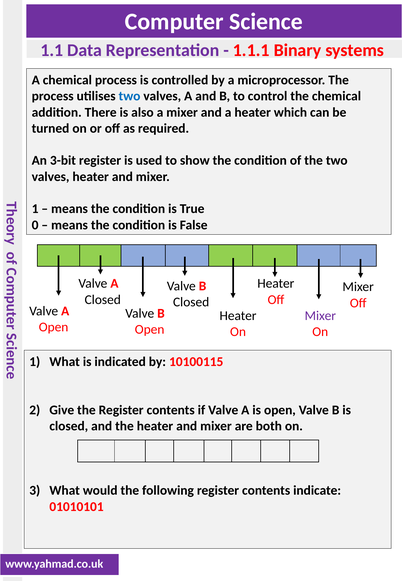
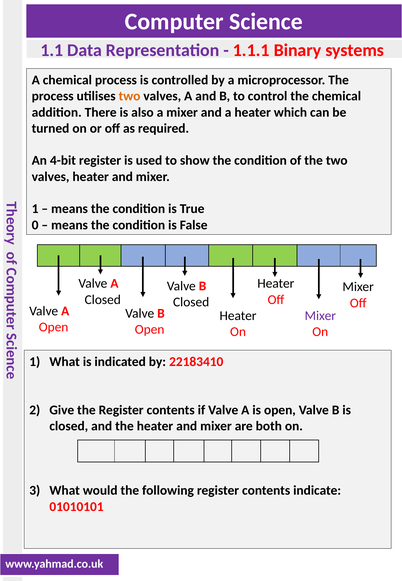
two at (130, 96) colour: blue -> orange
3-bit: 3-bit -> 4-bit
10100115: 10100115 -> 22183410
